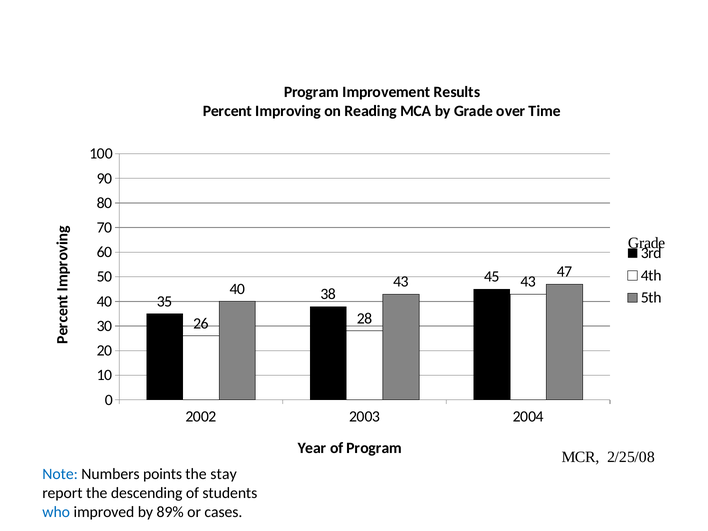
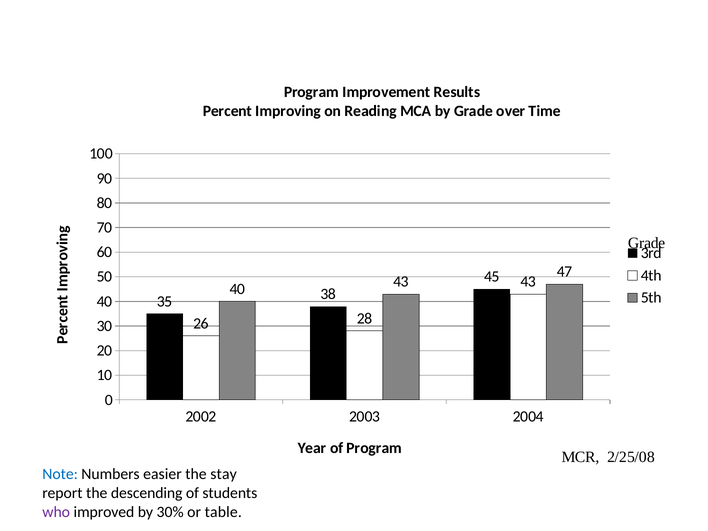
points: points -> easier
who colour: blue -> purple
89%: 89% -> 30%
cases: cases -> table
